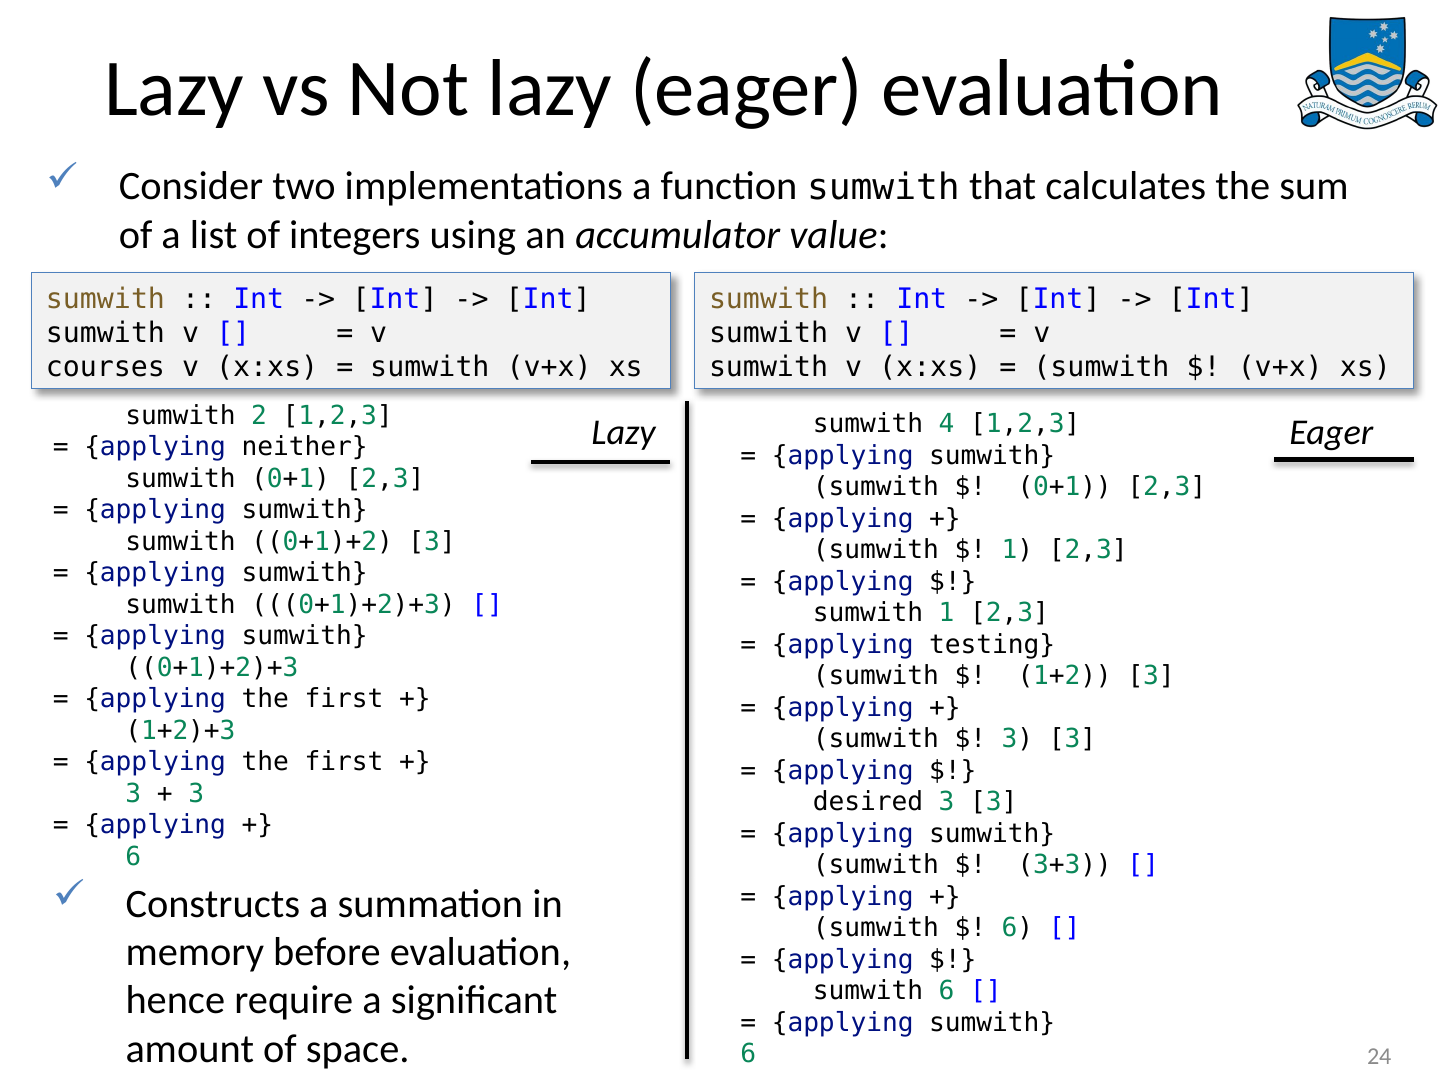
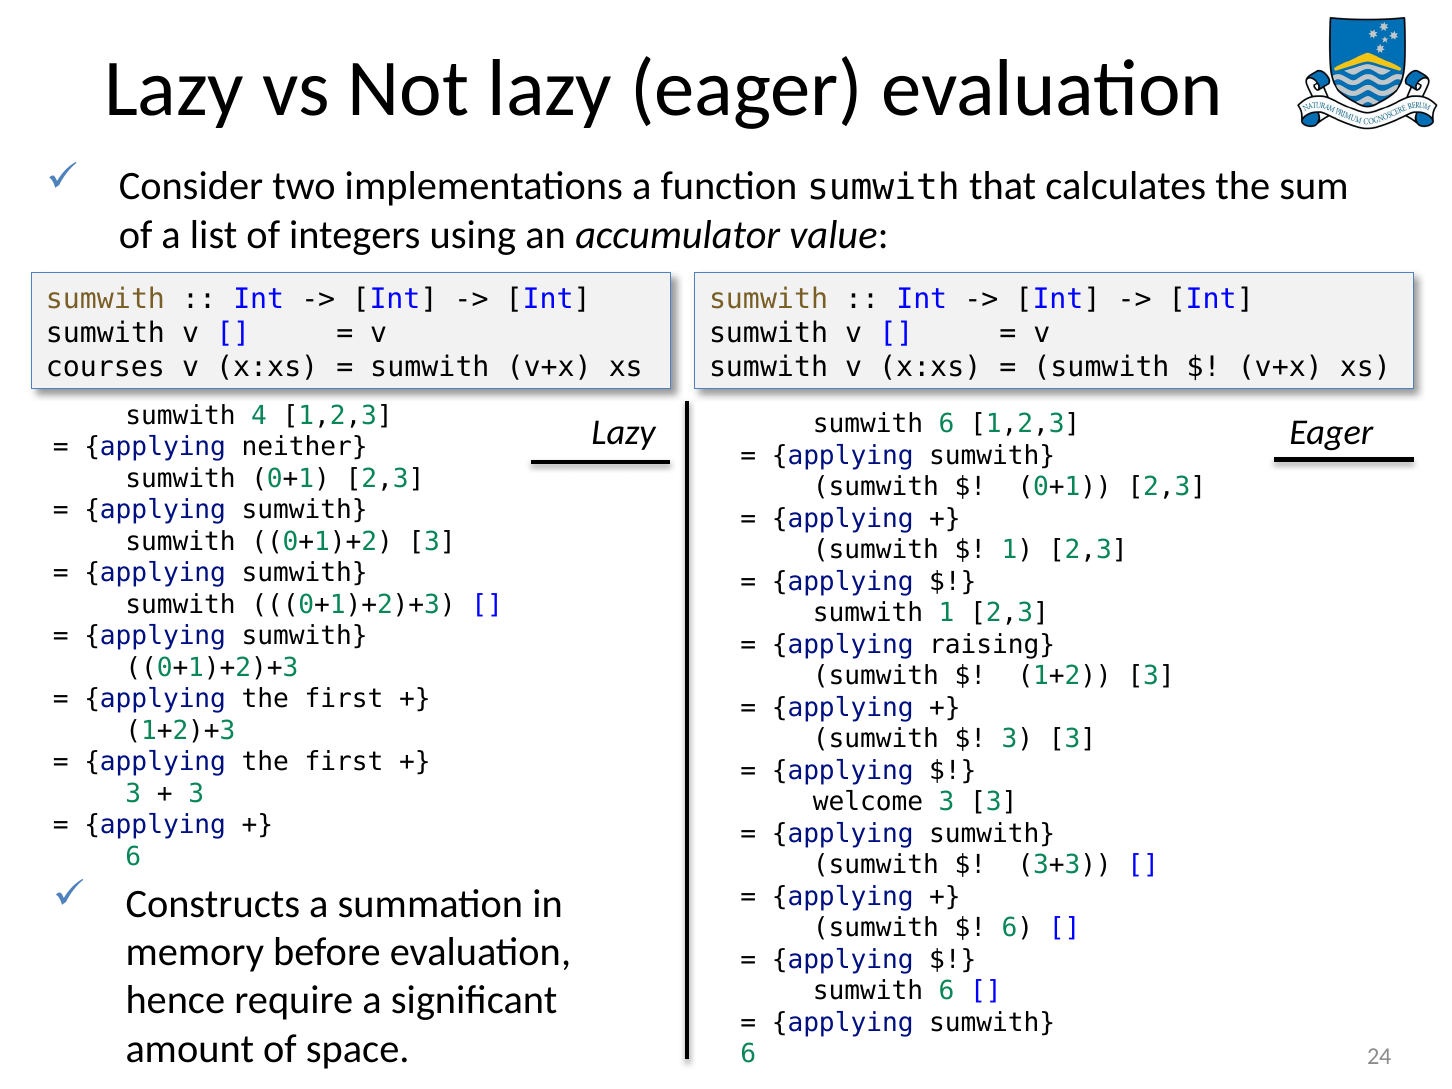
2: 2 -> 4
4 at (947, 424): 4 -> 6
testing: testing -> raising
desired: desired -> welcome
